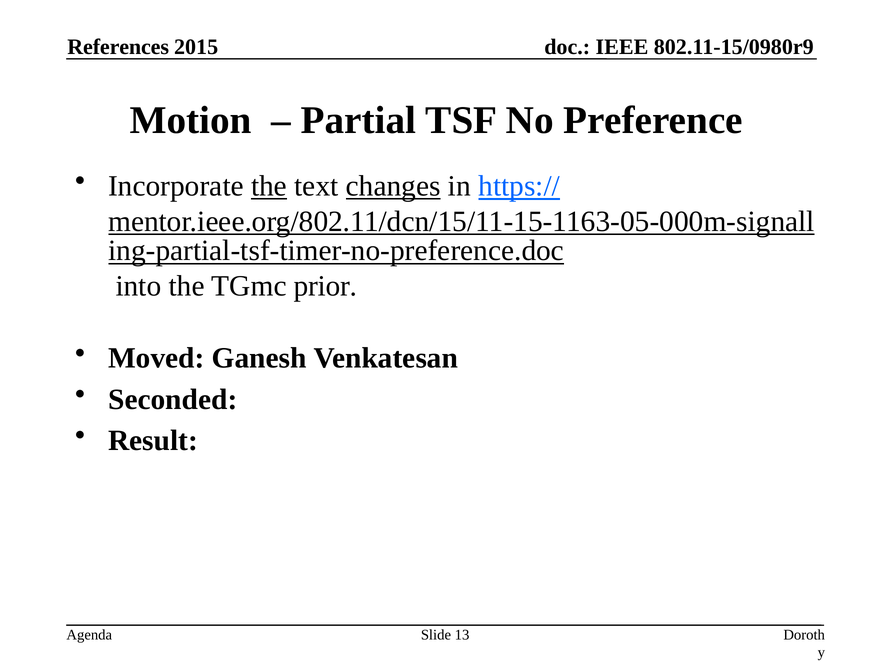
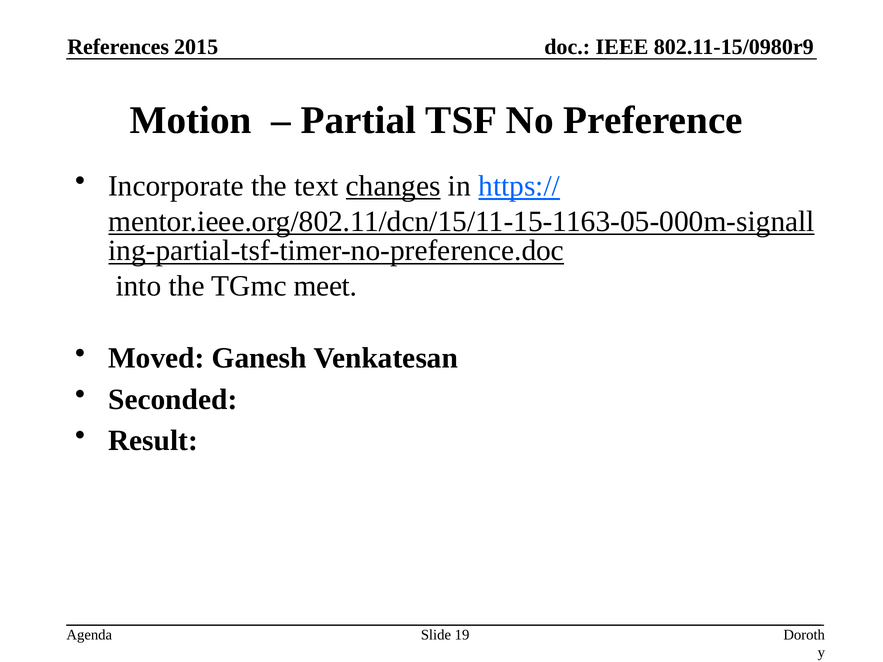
the at (269, 186) underline: present -> none
prior: prior -> meet
13: 13 -> 19
